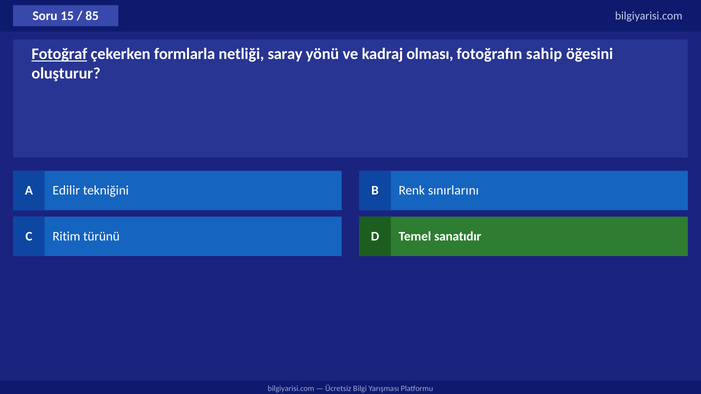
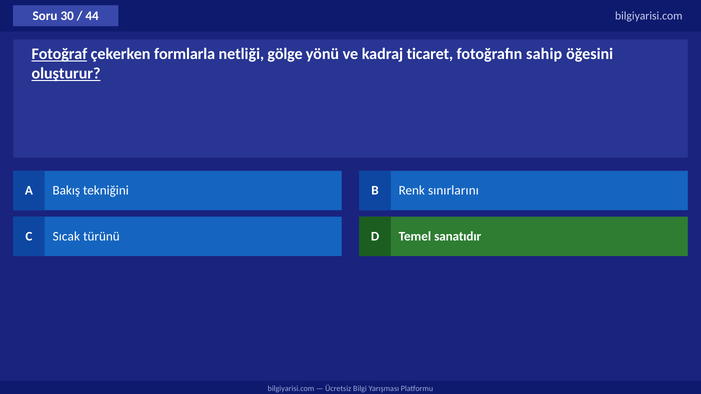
15: 15 -> 30
85: 85 -> 44
saray: saray -> gölge
olması: olması -> ticaret
oluşturur underline: none -> present
Edilir: Edilir -> Bakış
Ritim: Ritim -> Sıcak
